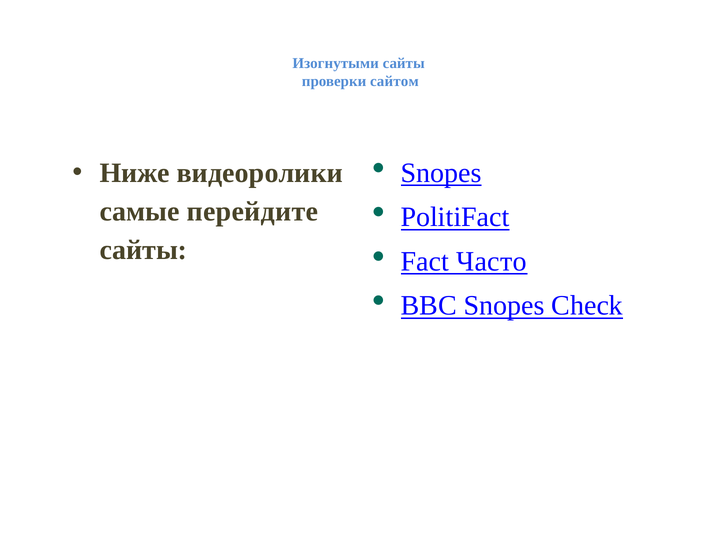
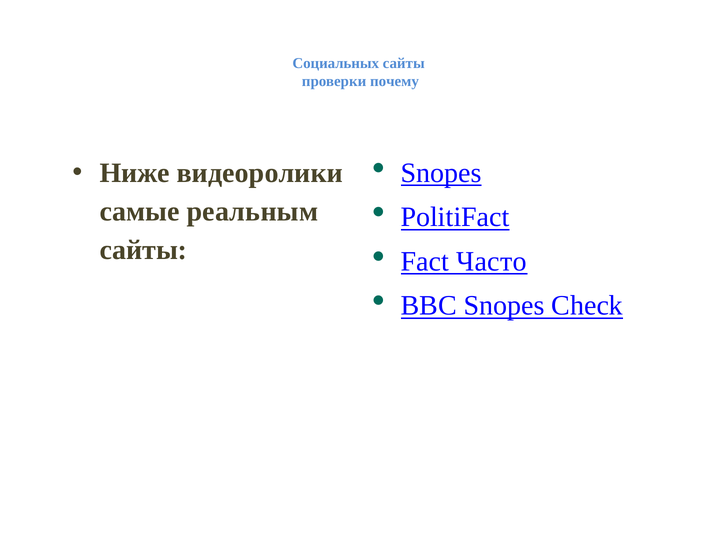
Изогнутыми: Изогнутыми -> Социальных
сайтом: сайтом -> почему
перейдите: перейдите -> реальным
